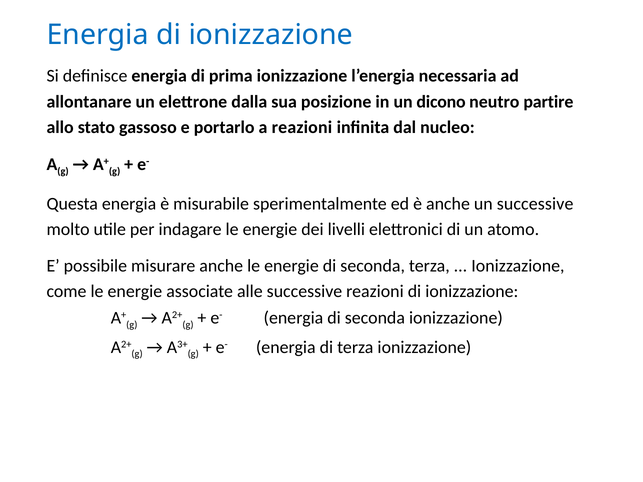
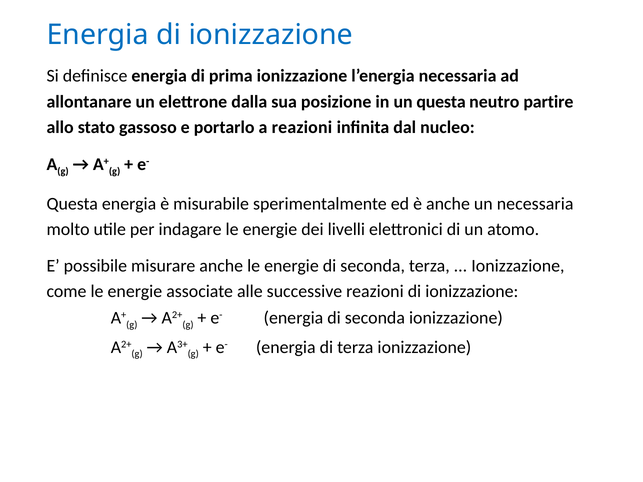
un dicono: dicono -> questa
un successive: successive -> necessaria
